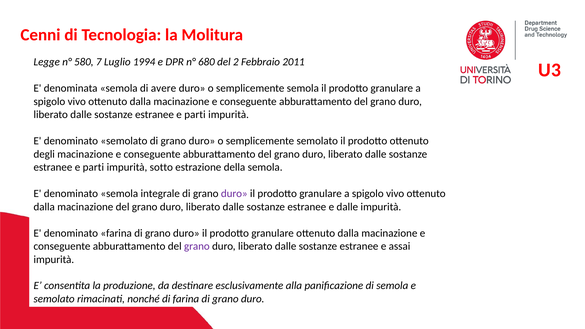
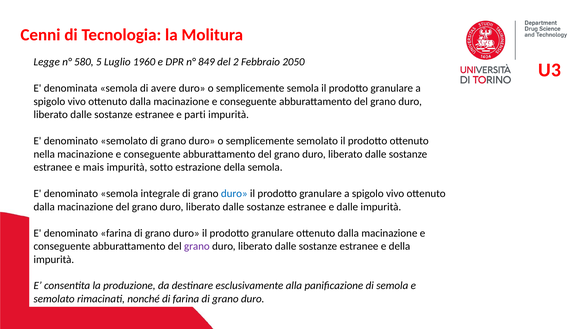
7: 7 -> 5
1994: 1994 -> 1960
680: 680 -> 849
2011: 2011 -> 2050
degli: degli -> nella
parti at (93, 167): parti -> mais
duro at (234, 194) colour: purple -> blue
e assai: assai -> della
